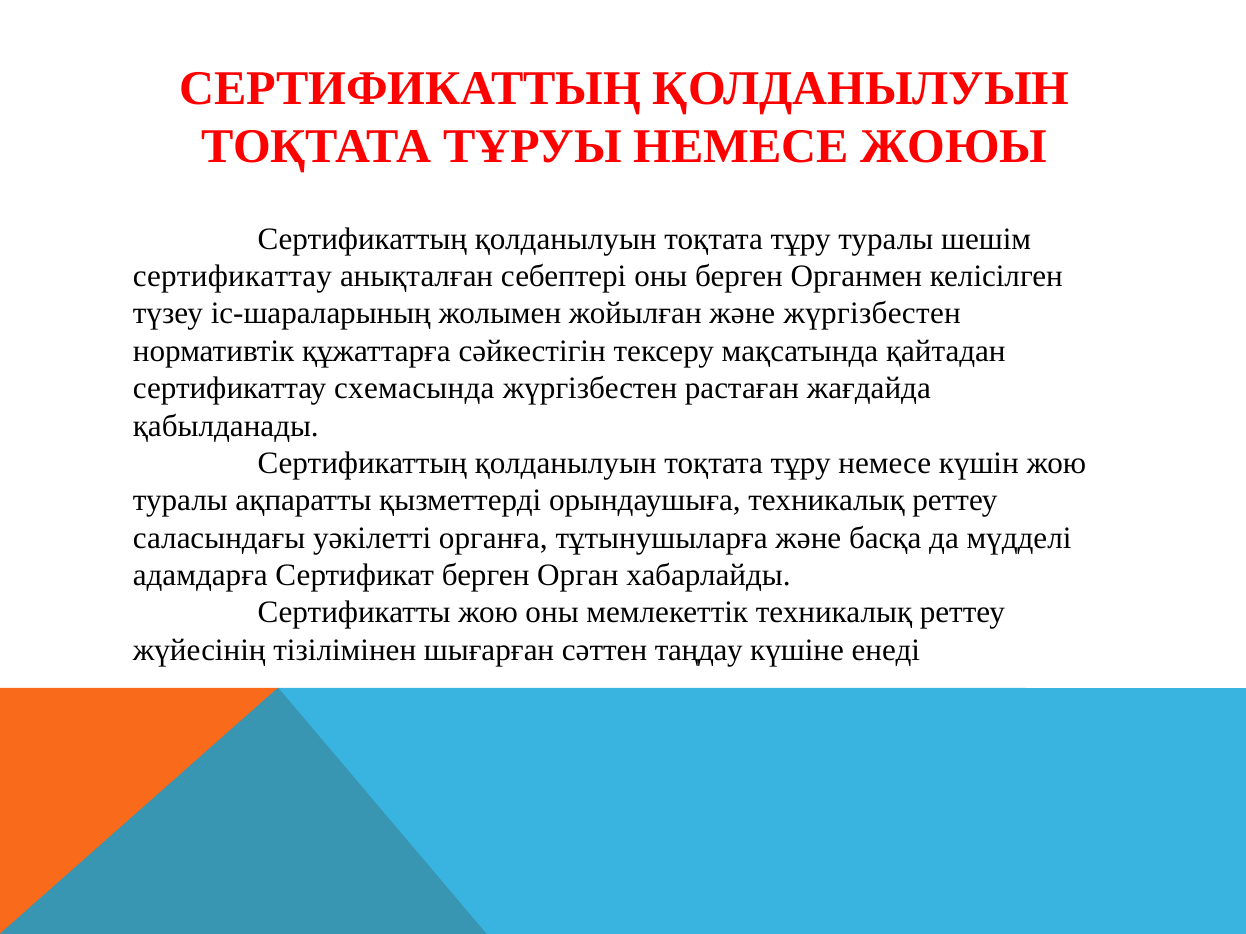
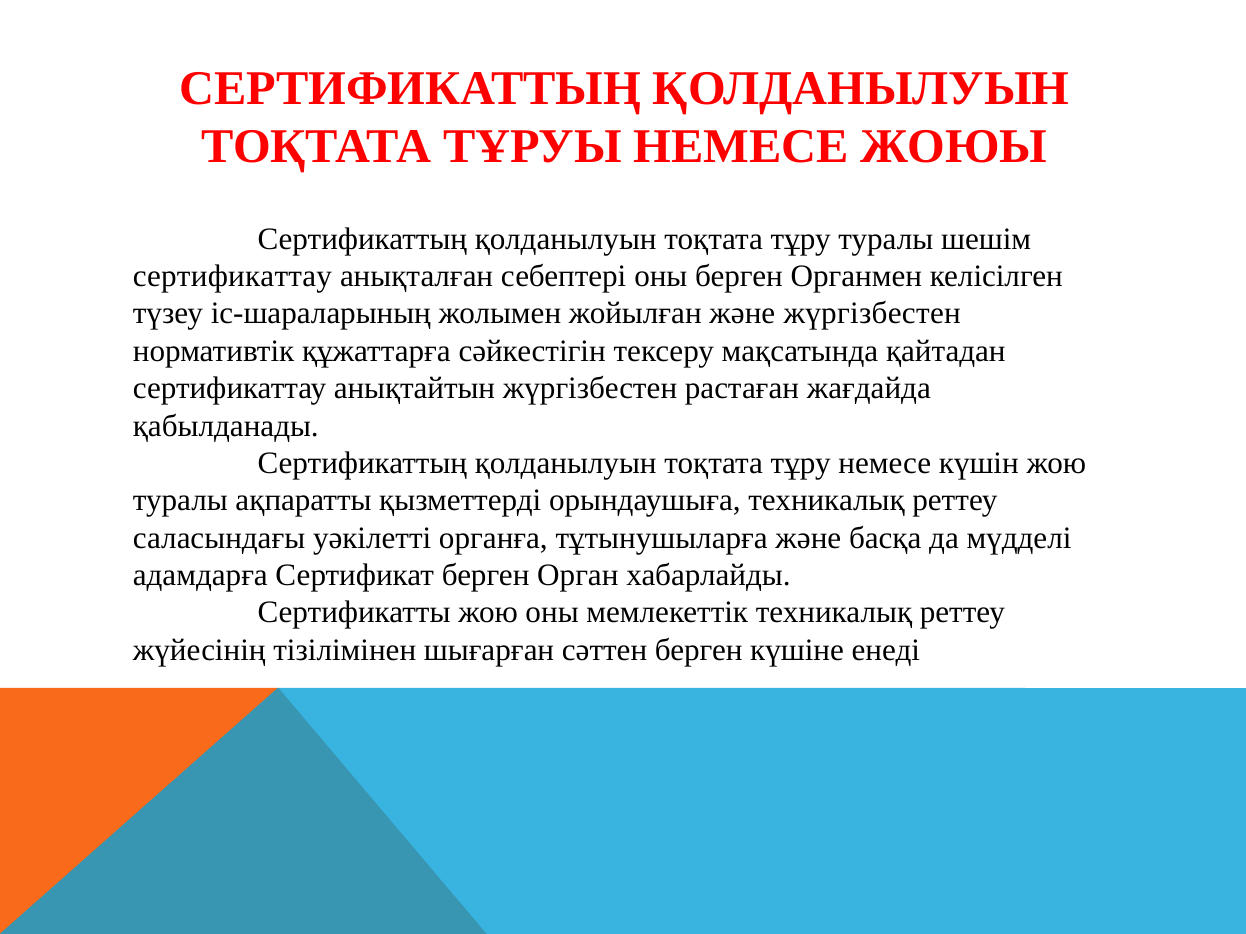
схемасында: схемасында -> анықтайтын
сәттен таңдау: таңдау -> берген
